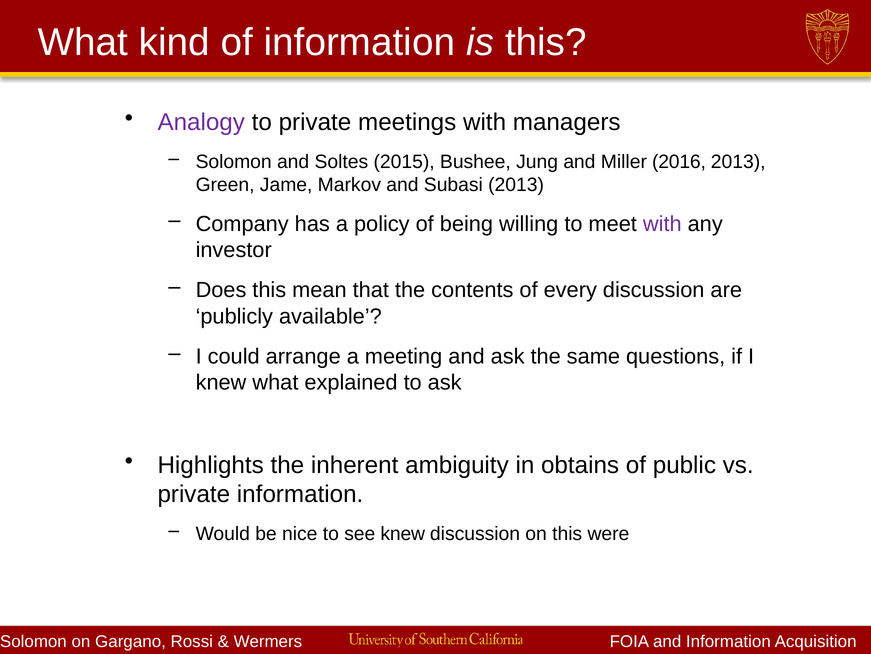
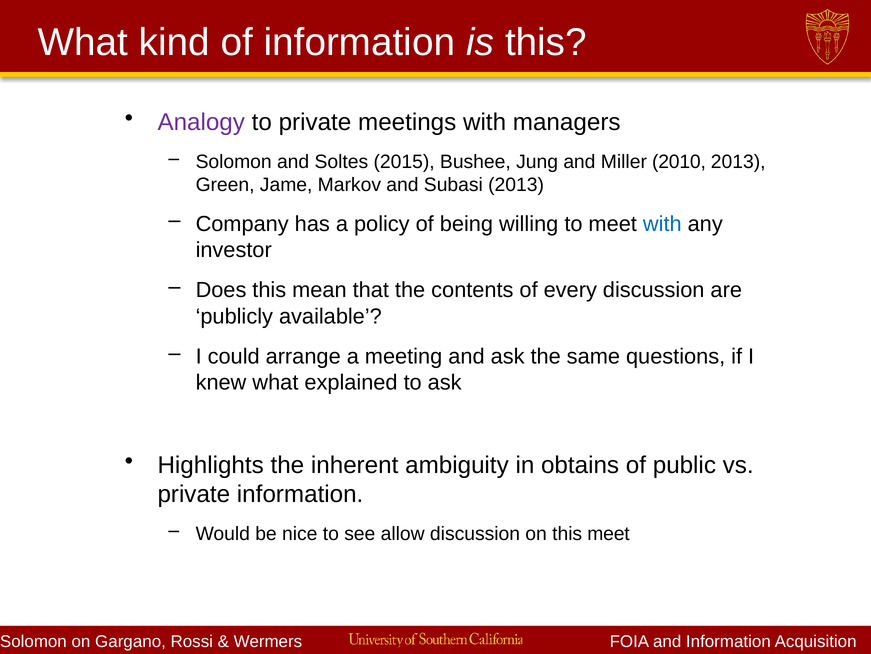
2016: 2016 -> 2010
with at (662, 224) colour: purple -> blue
see knew: knew -> allow
this were: were -> meet
